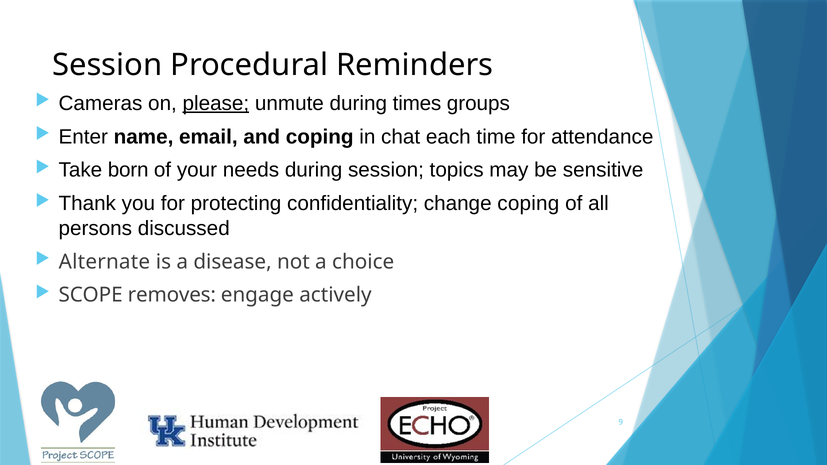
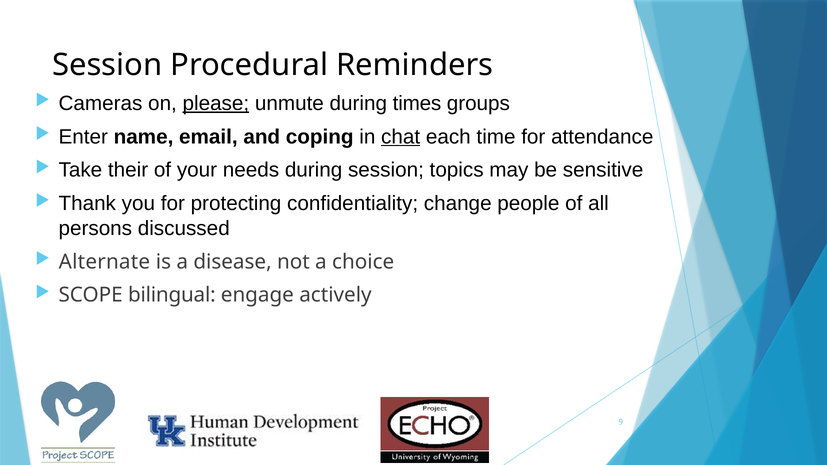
chat underline: none -> present
born: born -> their
change coping: coping -> people
removes: removes -> bilingual
